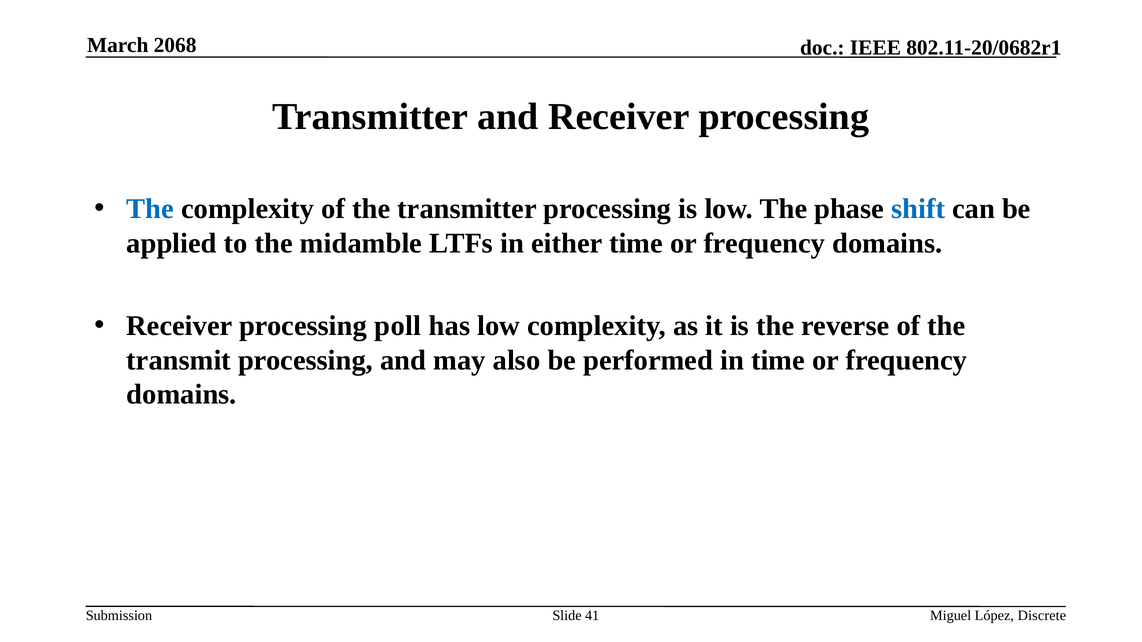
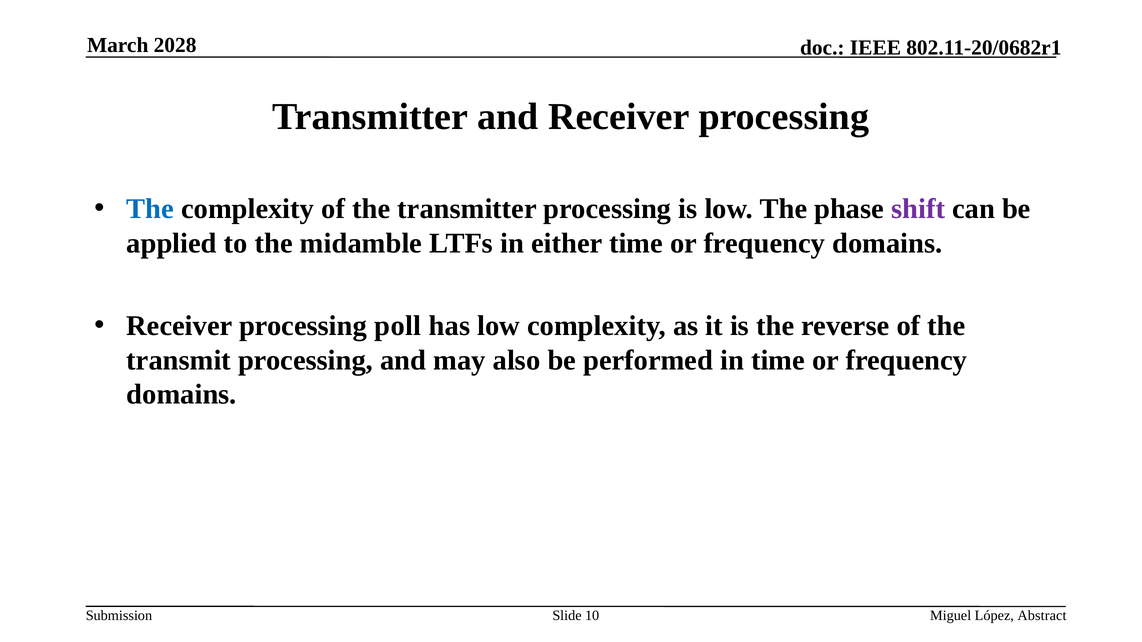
2068: 2068 -> 2028
shift colour: blue -> purple
41: 41 -> 10
Discrete: Discrete -> Abstract
